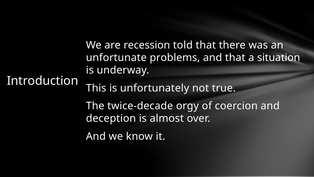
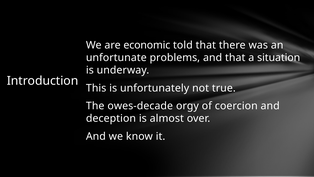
recession: recession -> economic
twice-decade: twice-decade -> owes-decade
